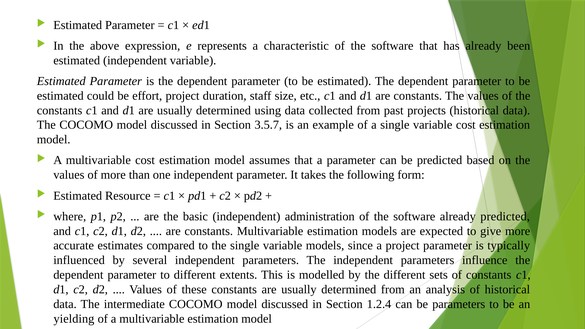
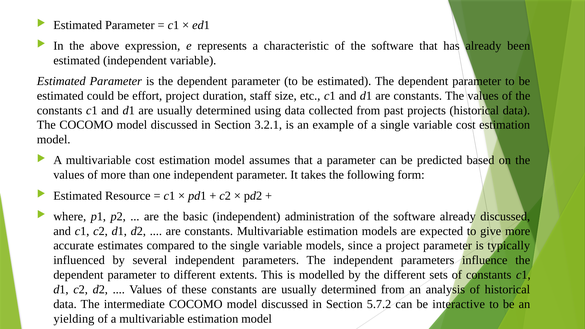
3.5.7: 3.5.7 -> 3.2.1
already predicted: predicted -> discussed
1.2.4: 1.2.4 -> 5.7.2
be parameters: parameters -> interactive
